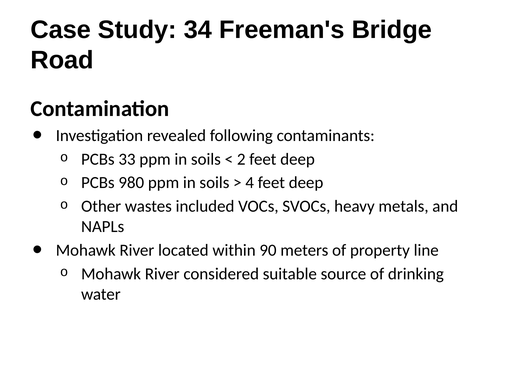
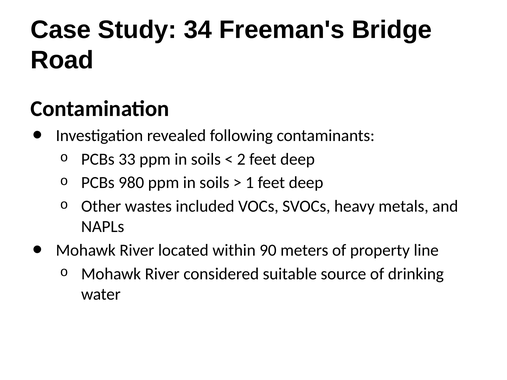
4: 4 -> 1
